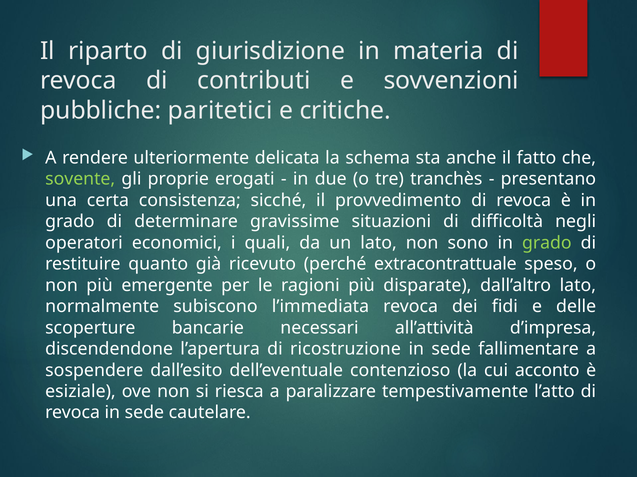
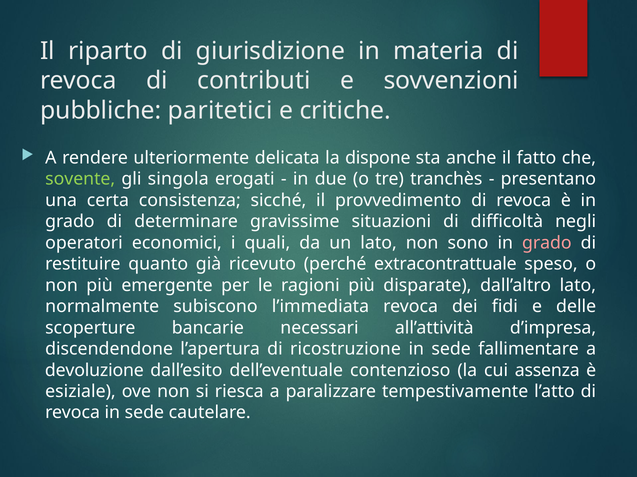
schema: schema -> dispone
proprie: proprie -> singola
grado at (547, 243) colour: light green -> pink
sospendere: sospendere -> devoluzione
acconto: acconto -> assenza
